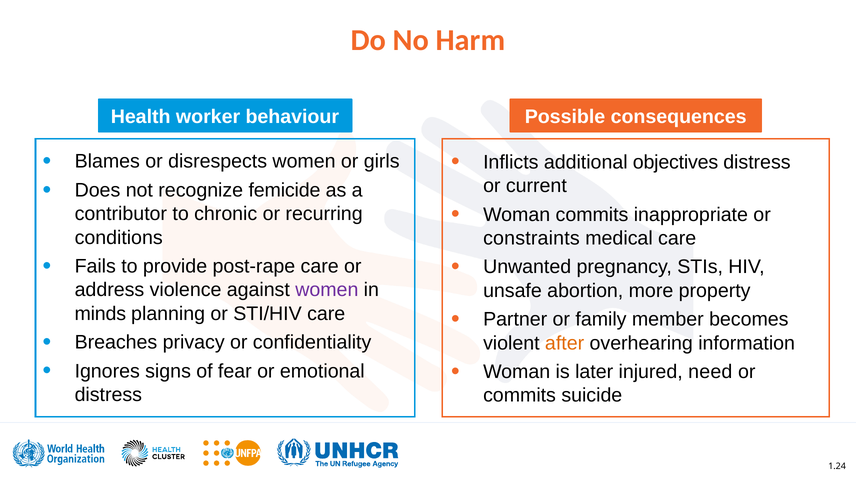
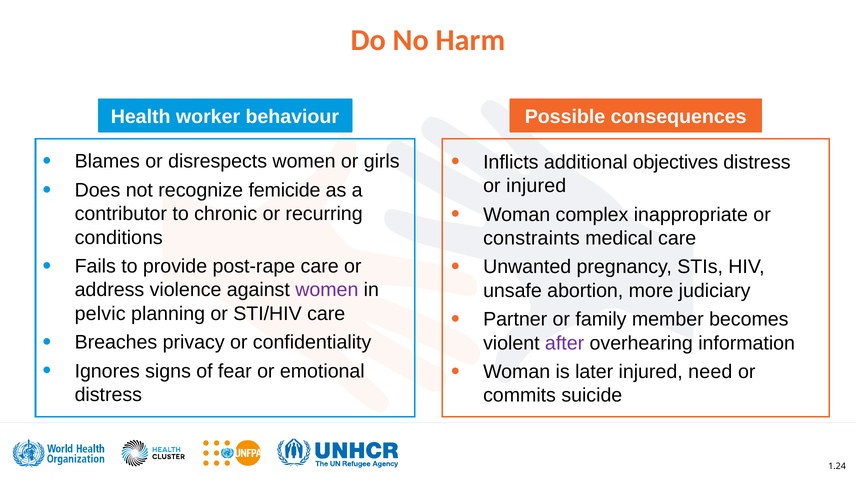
or current: current -> injured
Woman commits: commits -> complex
property: property -> judiciary
minds: minds -> pelvic
after colour: orange -> purple
